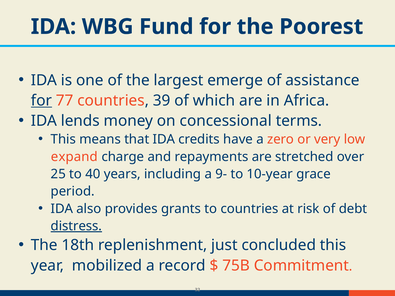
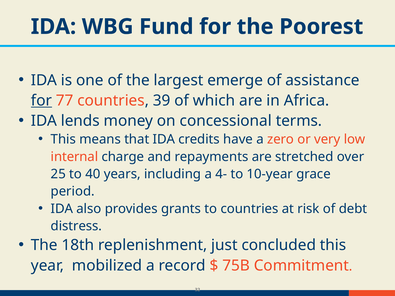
expand: expand -> internal
9-: 9- -> 4-
distress underline: present -> none
